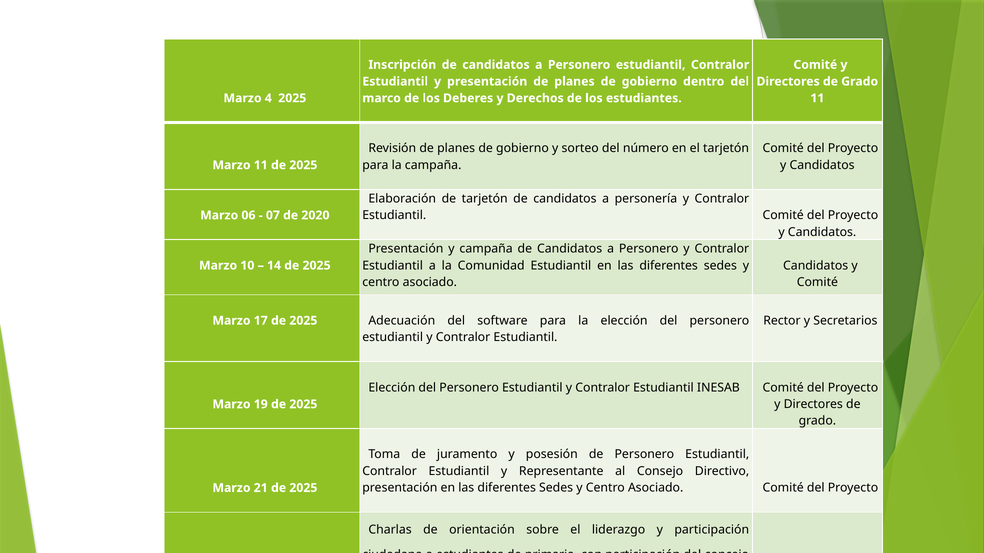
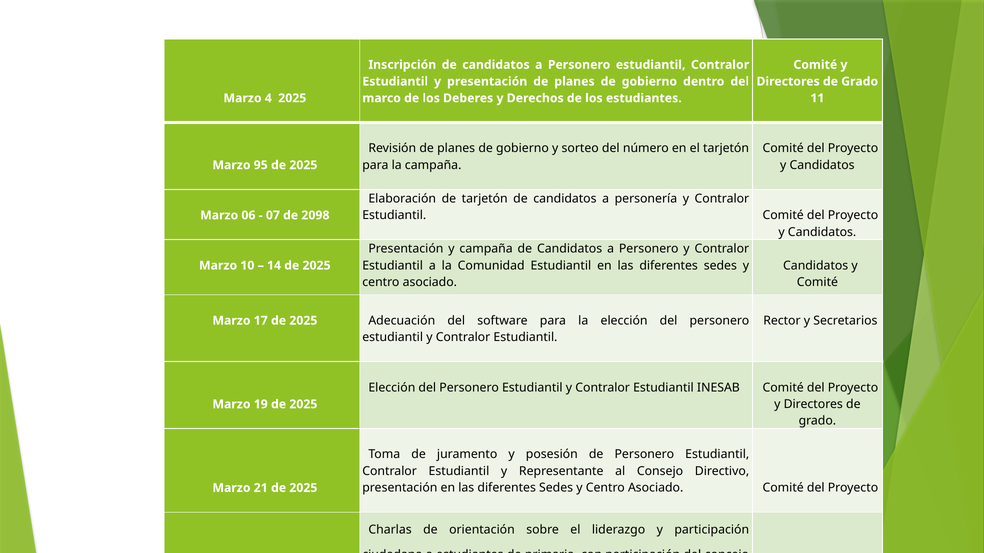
Marzo 11: 11 -> 95
2020: 2020 -> 2098
